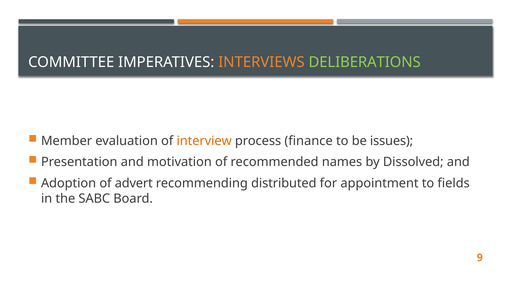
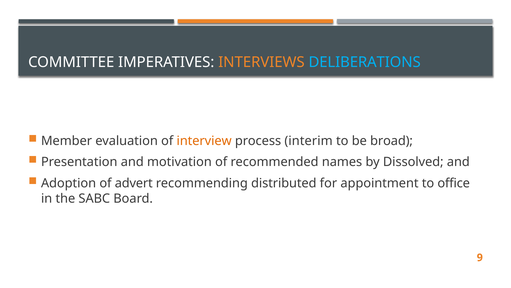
DELIBERATIONS colour: light green -> light blue
finance: finance -> interim
issues: issues -> broad
fields: fields -> office
